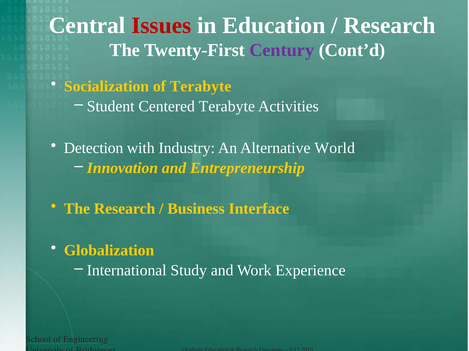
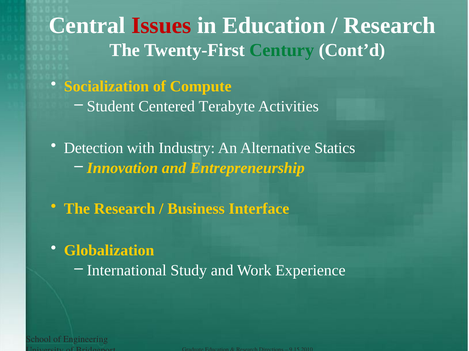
Century colour: purple -> green
of Terabyte: Terabyte -> Compute
World: World -> Statics
